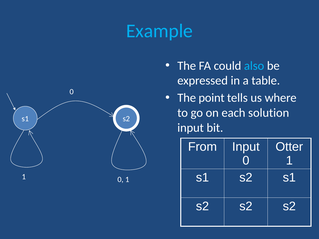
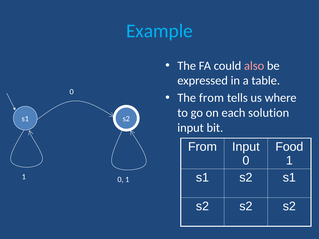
also colour: light blue -> pink
The point: point -> from
Otter: Otter -> Food
